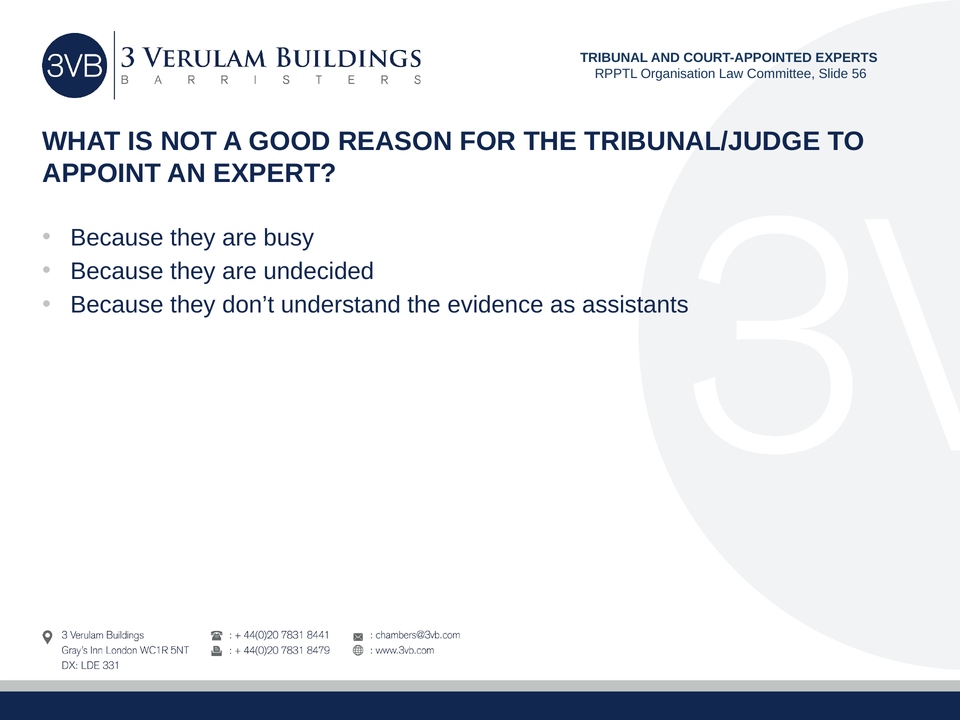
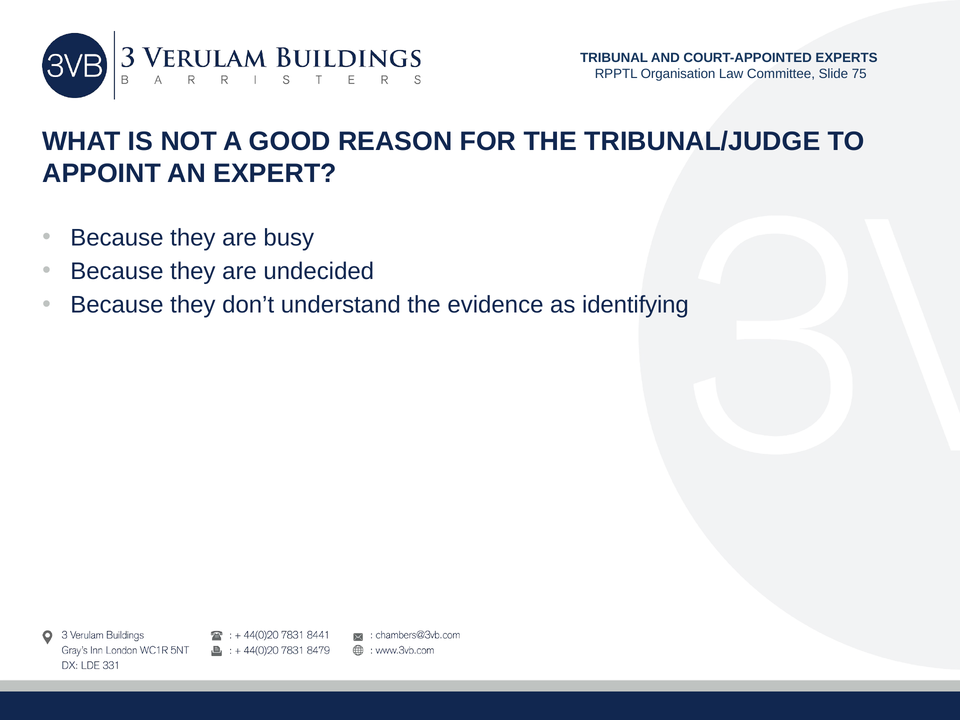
56: 56 -> 75
assistants: assistants -> identifying
